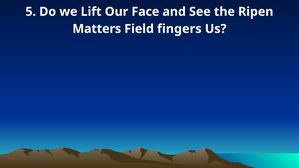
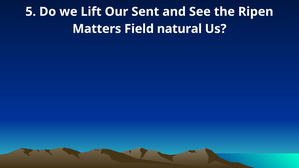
Face: Face -> Sent
fingers: fingers -> natural
